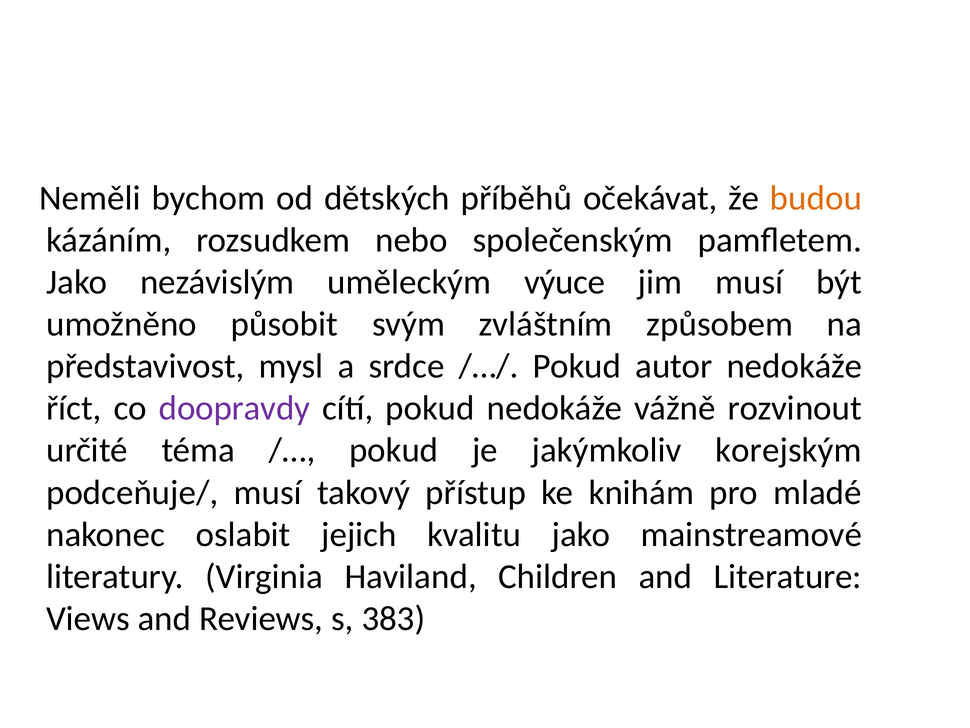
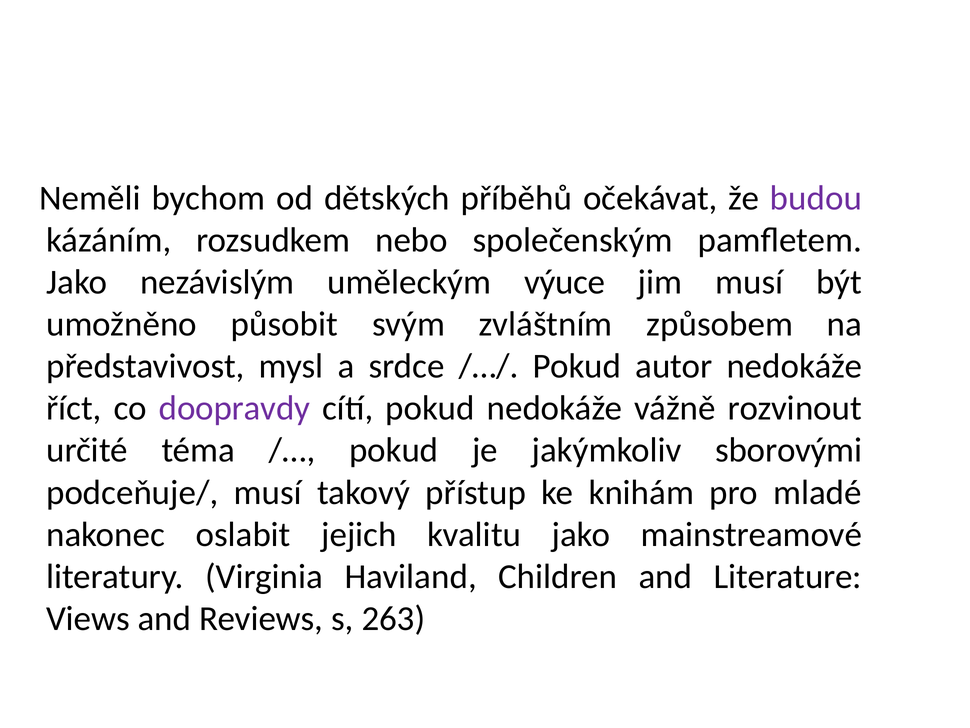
budou colour: orange -> purple
korejským: korejským -> sborovými
383: 383 -> 263
